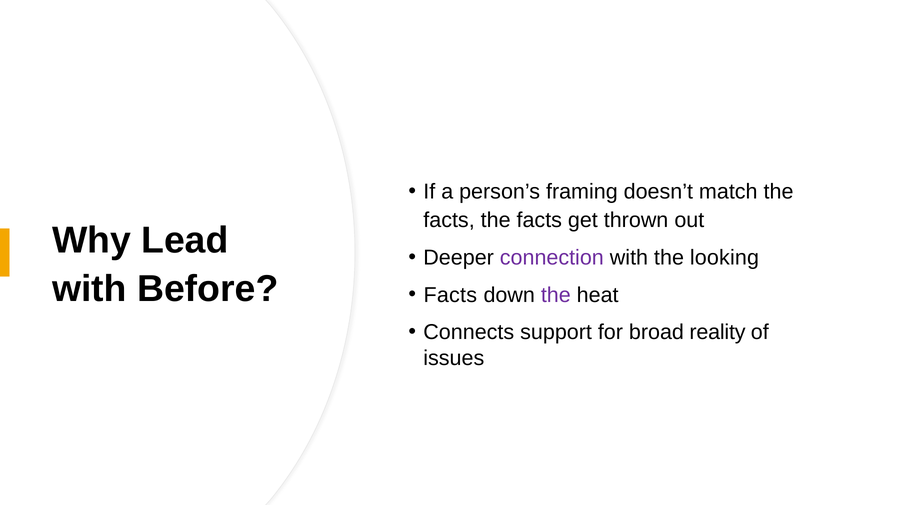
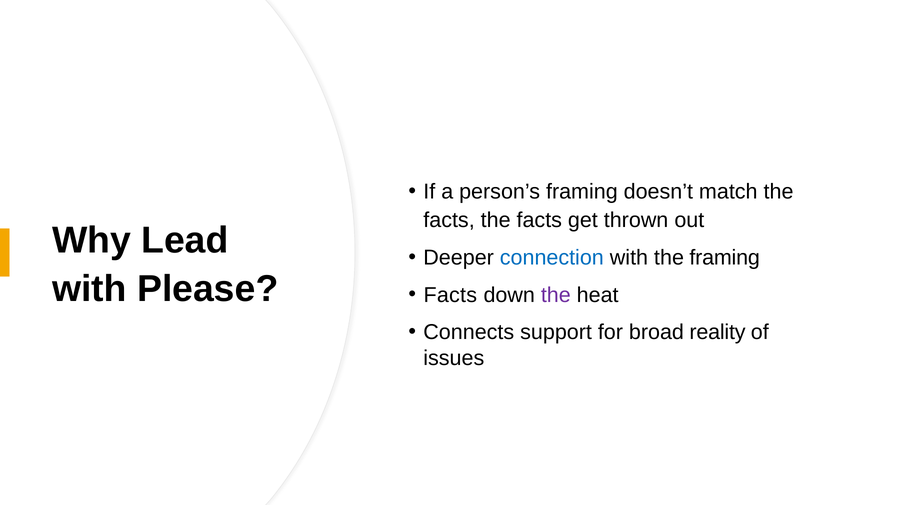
connection colour: purple -> blue
the looking: looking -> framing
Before: Before -> Please
